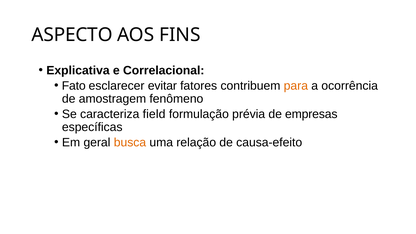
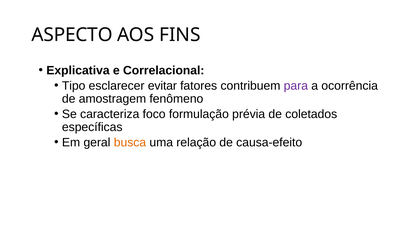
Fato: Fato -> Tipo
para colour: orange -> purple
field: field -> foco
empresas: empresas -> coletados
